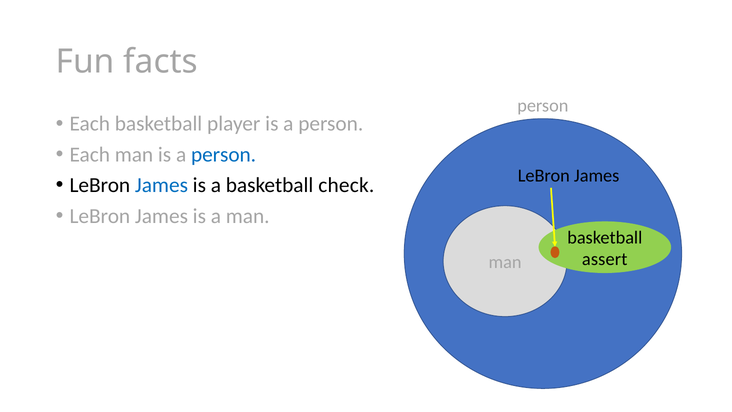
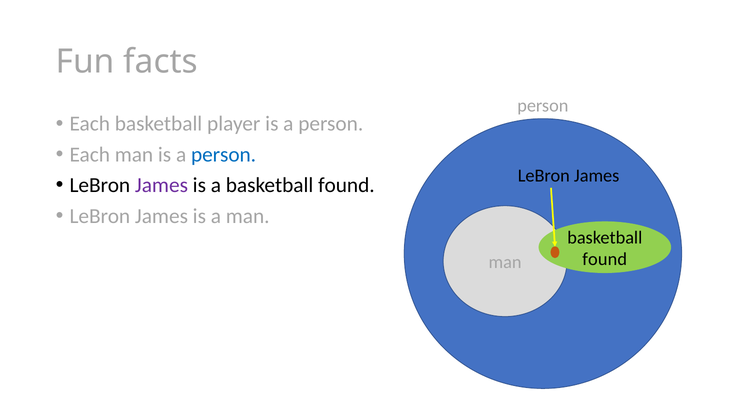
James at (161, 185) colour: blue -> purple
a basketball check: check -> found
assert at (605, 259): assert -> found
